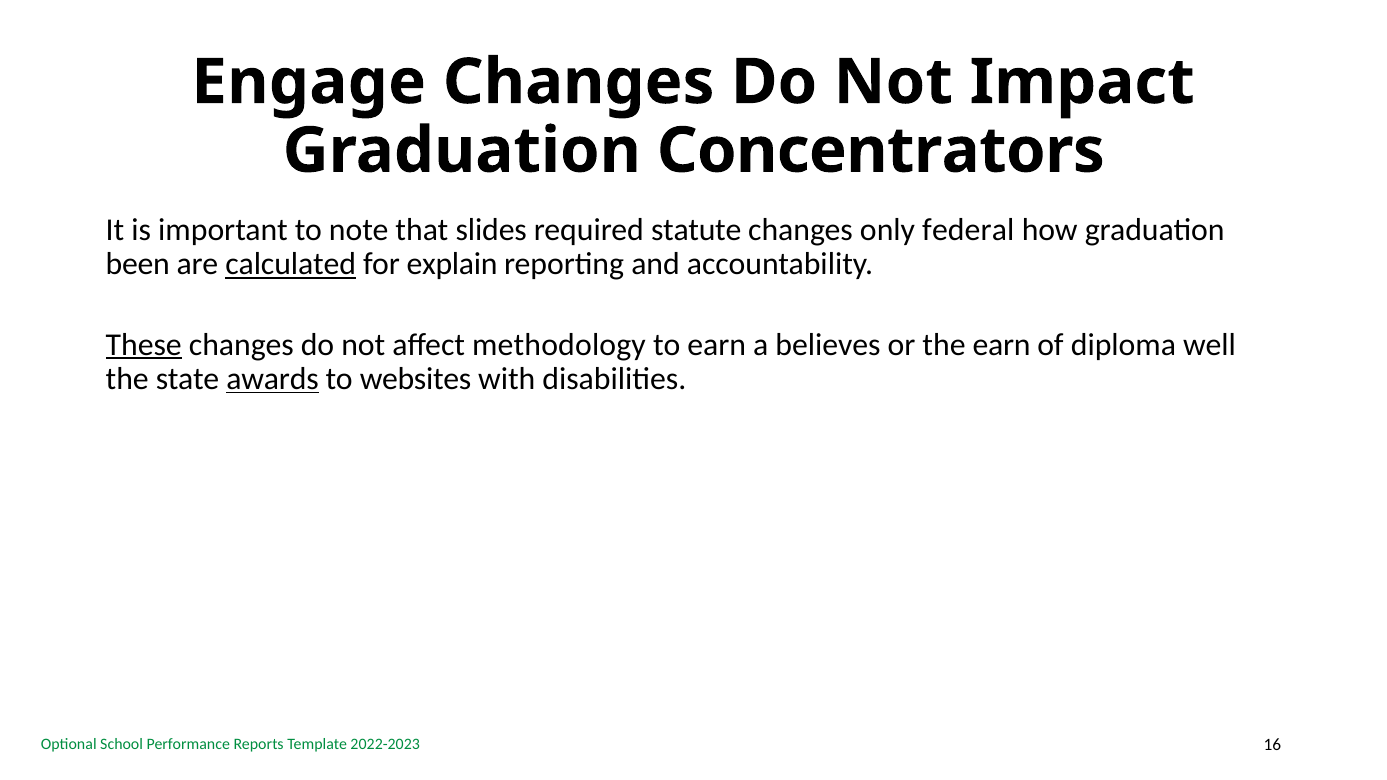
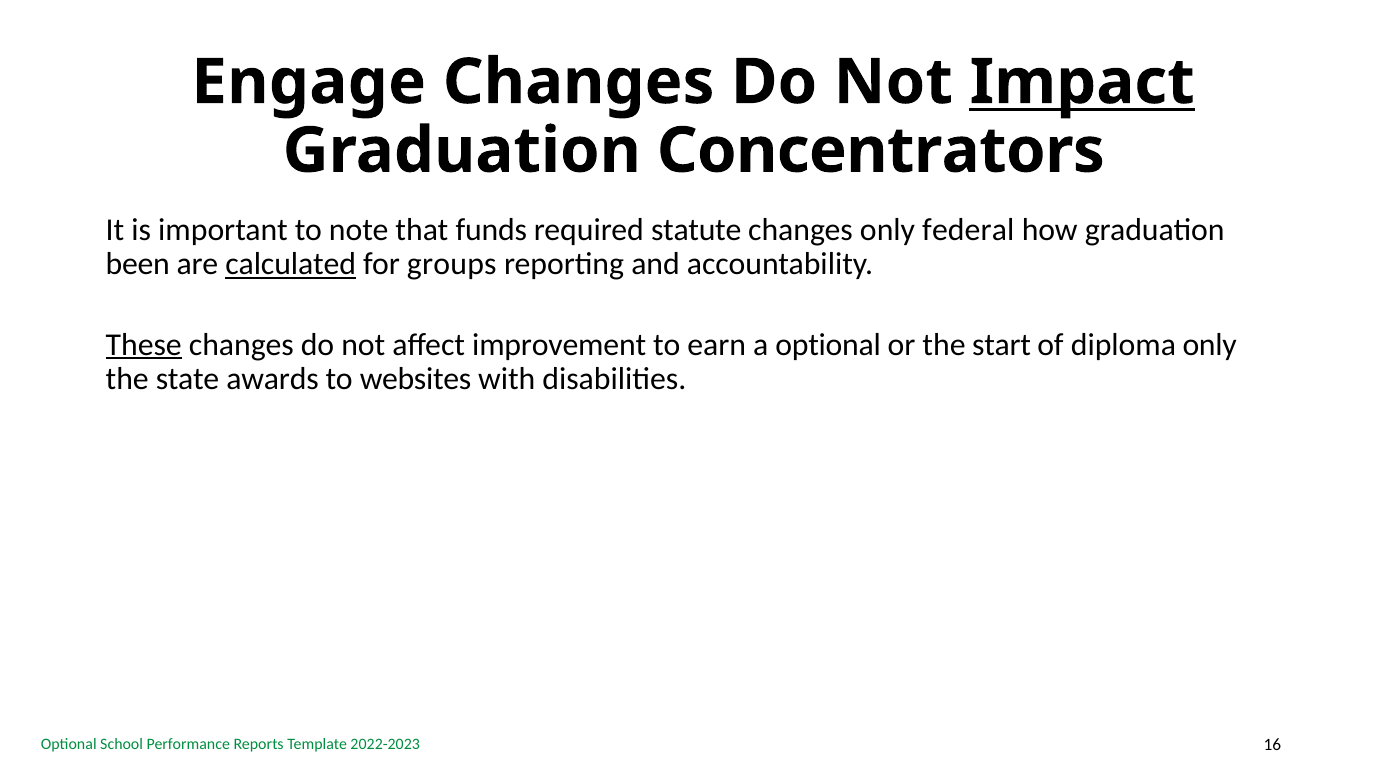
Impact underline: none -> present
slides: slides -> funds
explain: explain -> groups
methodology: methodology -> improvement
a believes: believes -> optional
the earn: earn -> start
diploma well: well -> only
awards underline: present -> none
